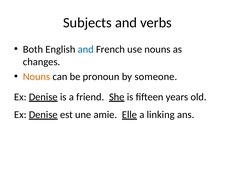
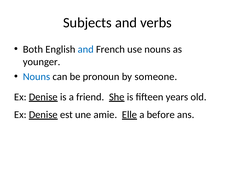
changes: changes -> younger
Nouns at (37, 77) colour: orange -> blue
linking: linking -> before
